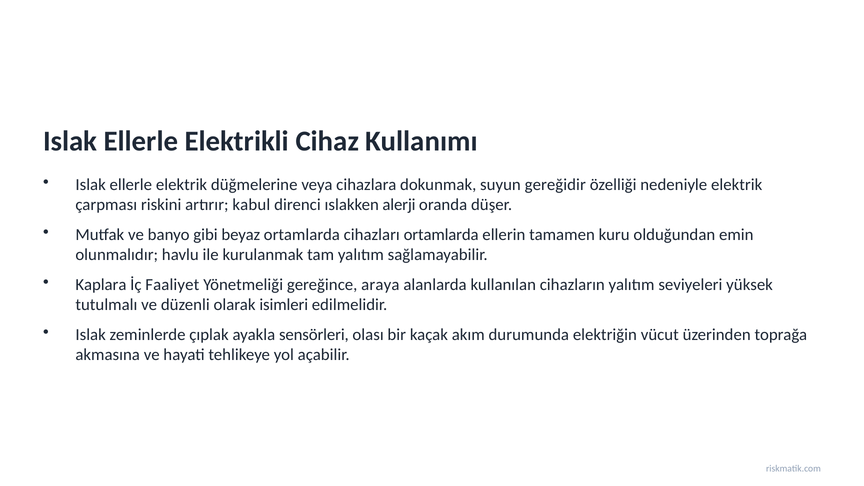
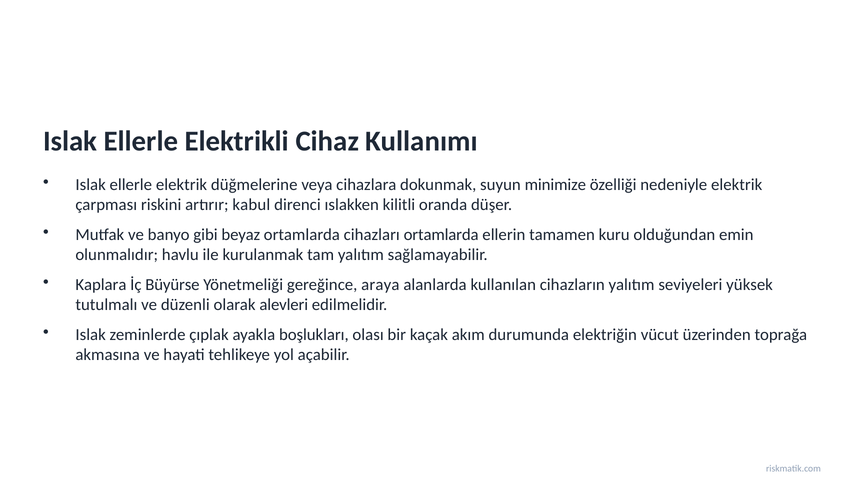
gereğidir: gereğidir -> minimize
alerji: alerji -> kilitli
Faaliyet: Faaliyet -> Büyürse
isimleri: isimleri -> alevleri
sensörleri: sensörleri -> boşlukları
